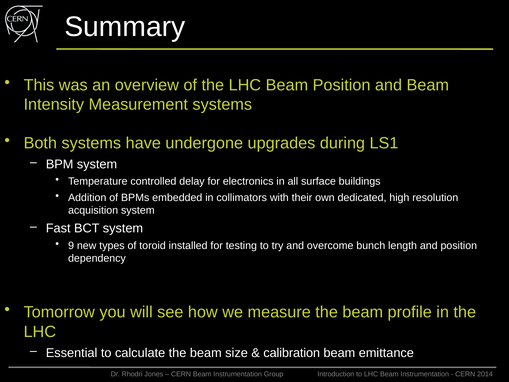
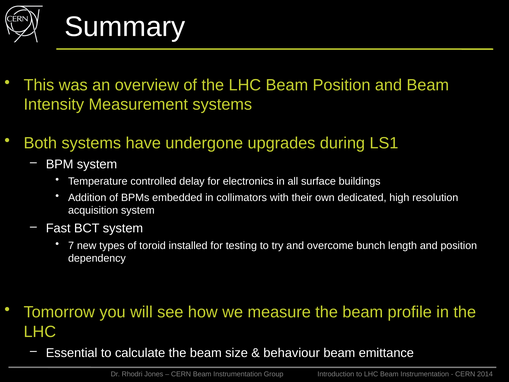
9: 9 -> 7
calibration: calibration -> behaviour
